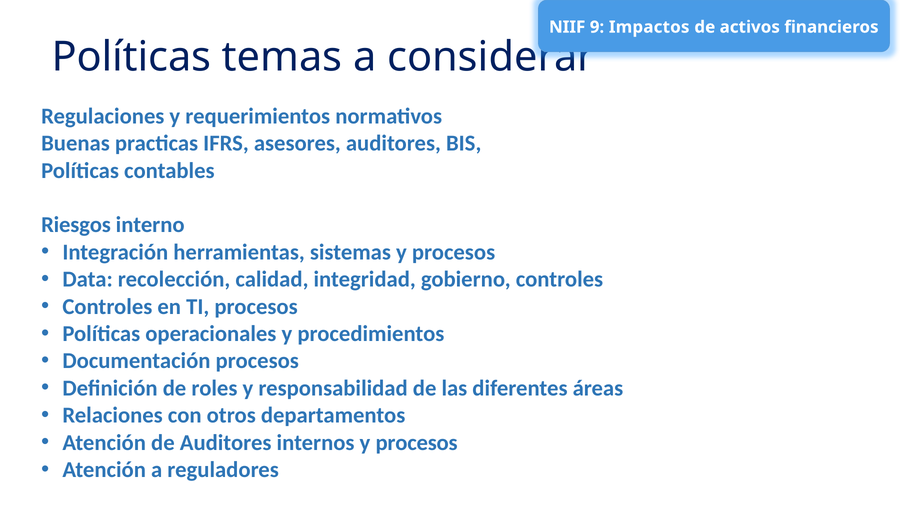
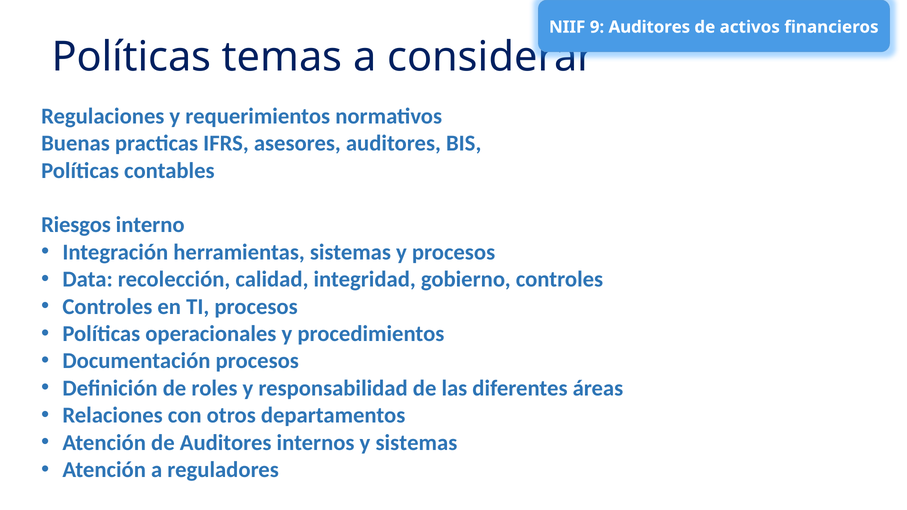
9 Impactos: Impactos -> Auditores
internos y procesos: procesos -> sistemas
